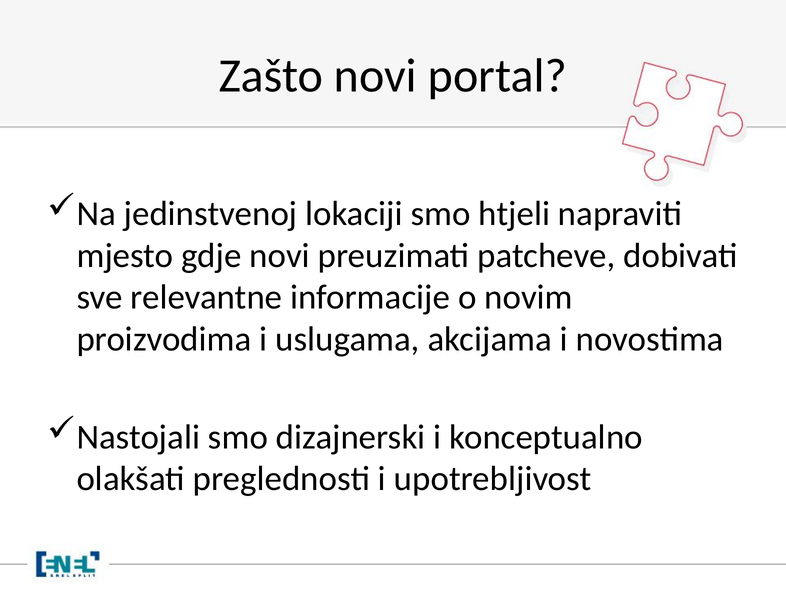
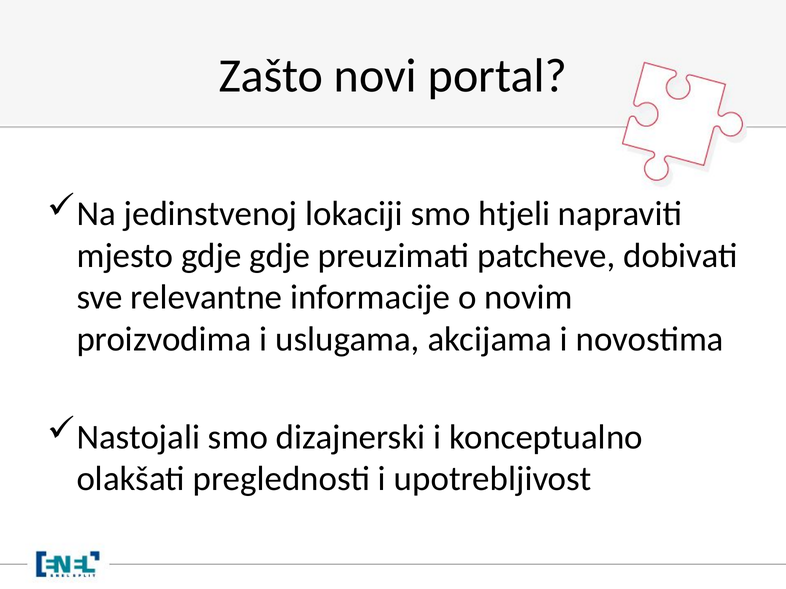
gdje novi: novi -> gdje
